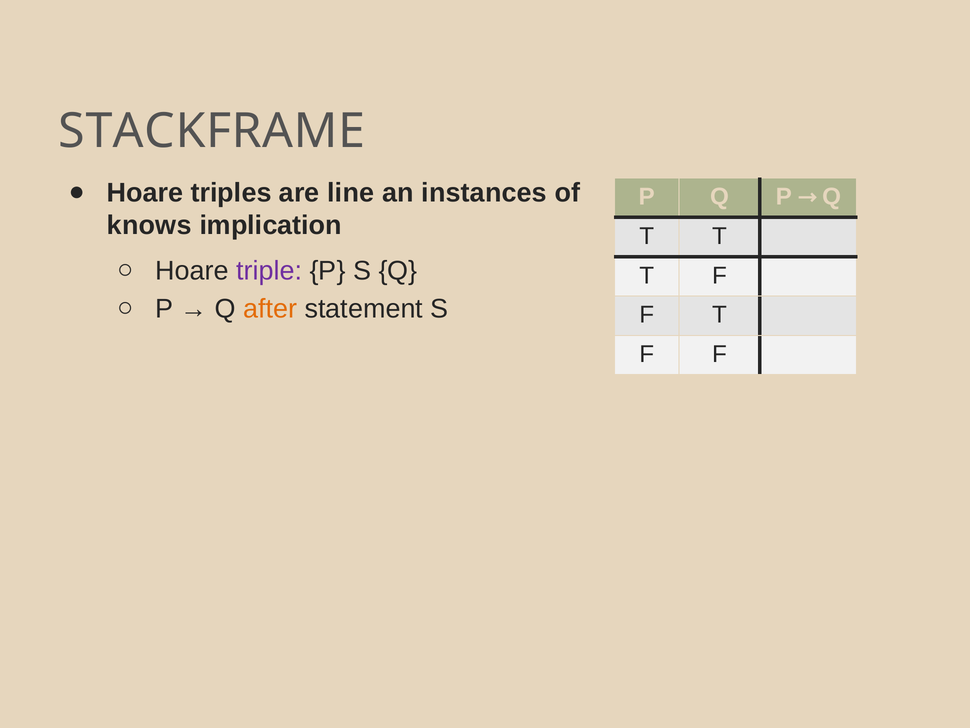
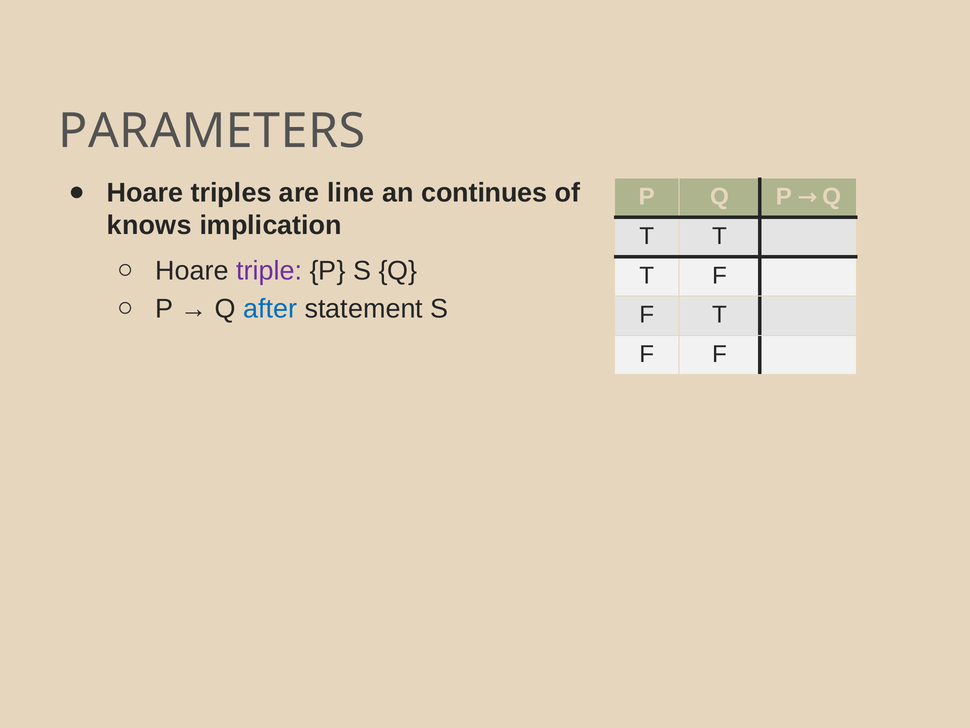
STACKFRAME: STACKFRAME -> PARAMETERS
instances: instances -> continues
after colour: orange -> blue
